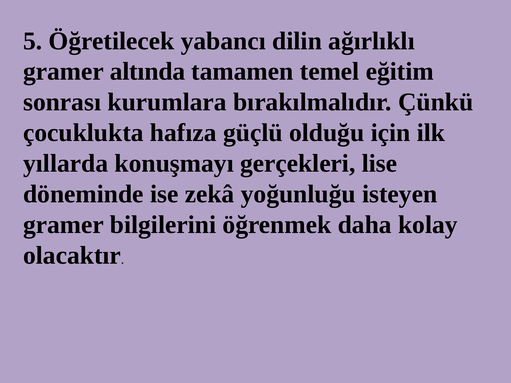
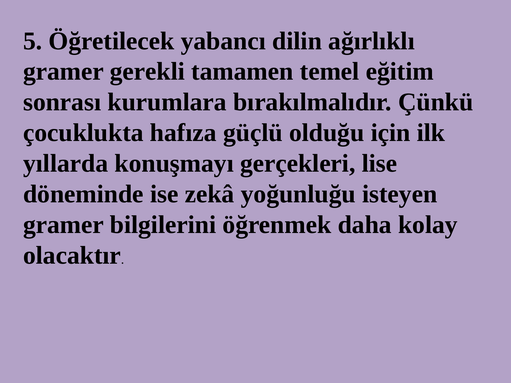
altında: altında -> gerekli
